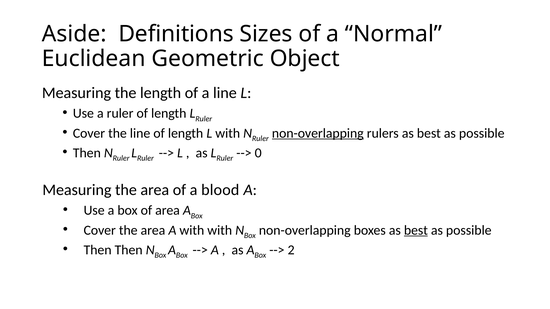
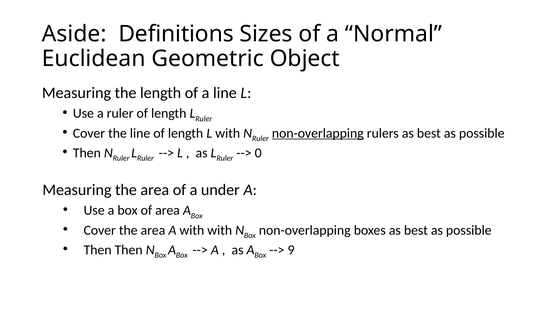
blood: blood -> under
best at (416, 230) underline: present -> none
2: 2 -> 9
